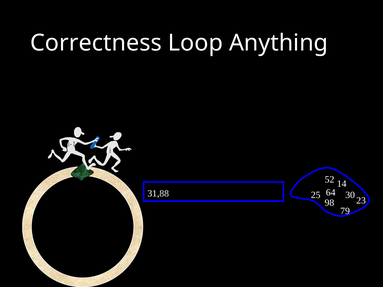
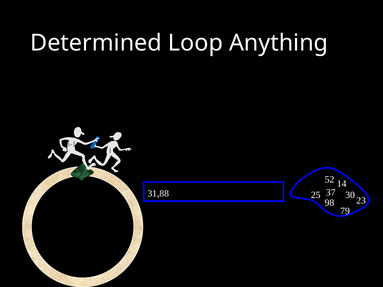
Correctness: Correctness -> Determined
64: 64 -> 37
